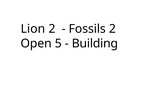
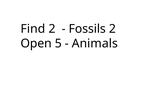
Lion: Lion -> Find
Building: Building -> Animals
